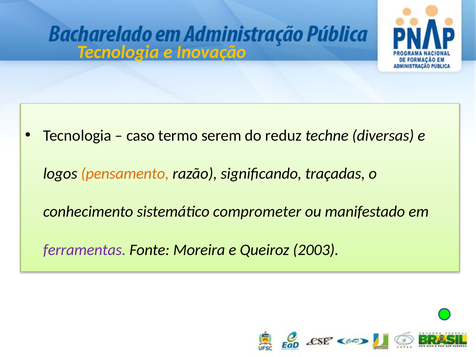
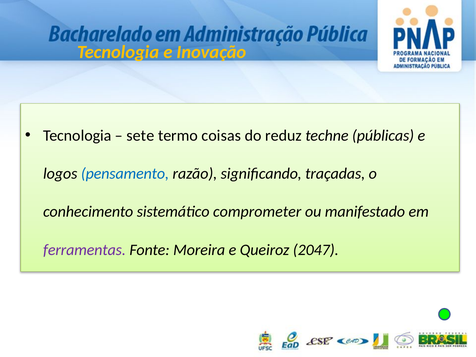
caso: caso -> sete
serem: serem -> coisas
diversas: diversas -> públicas
pensamento colour: orange -> blue
2003: 2003 -> 2047
